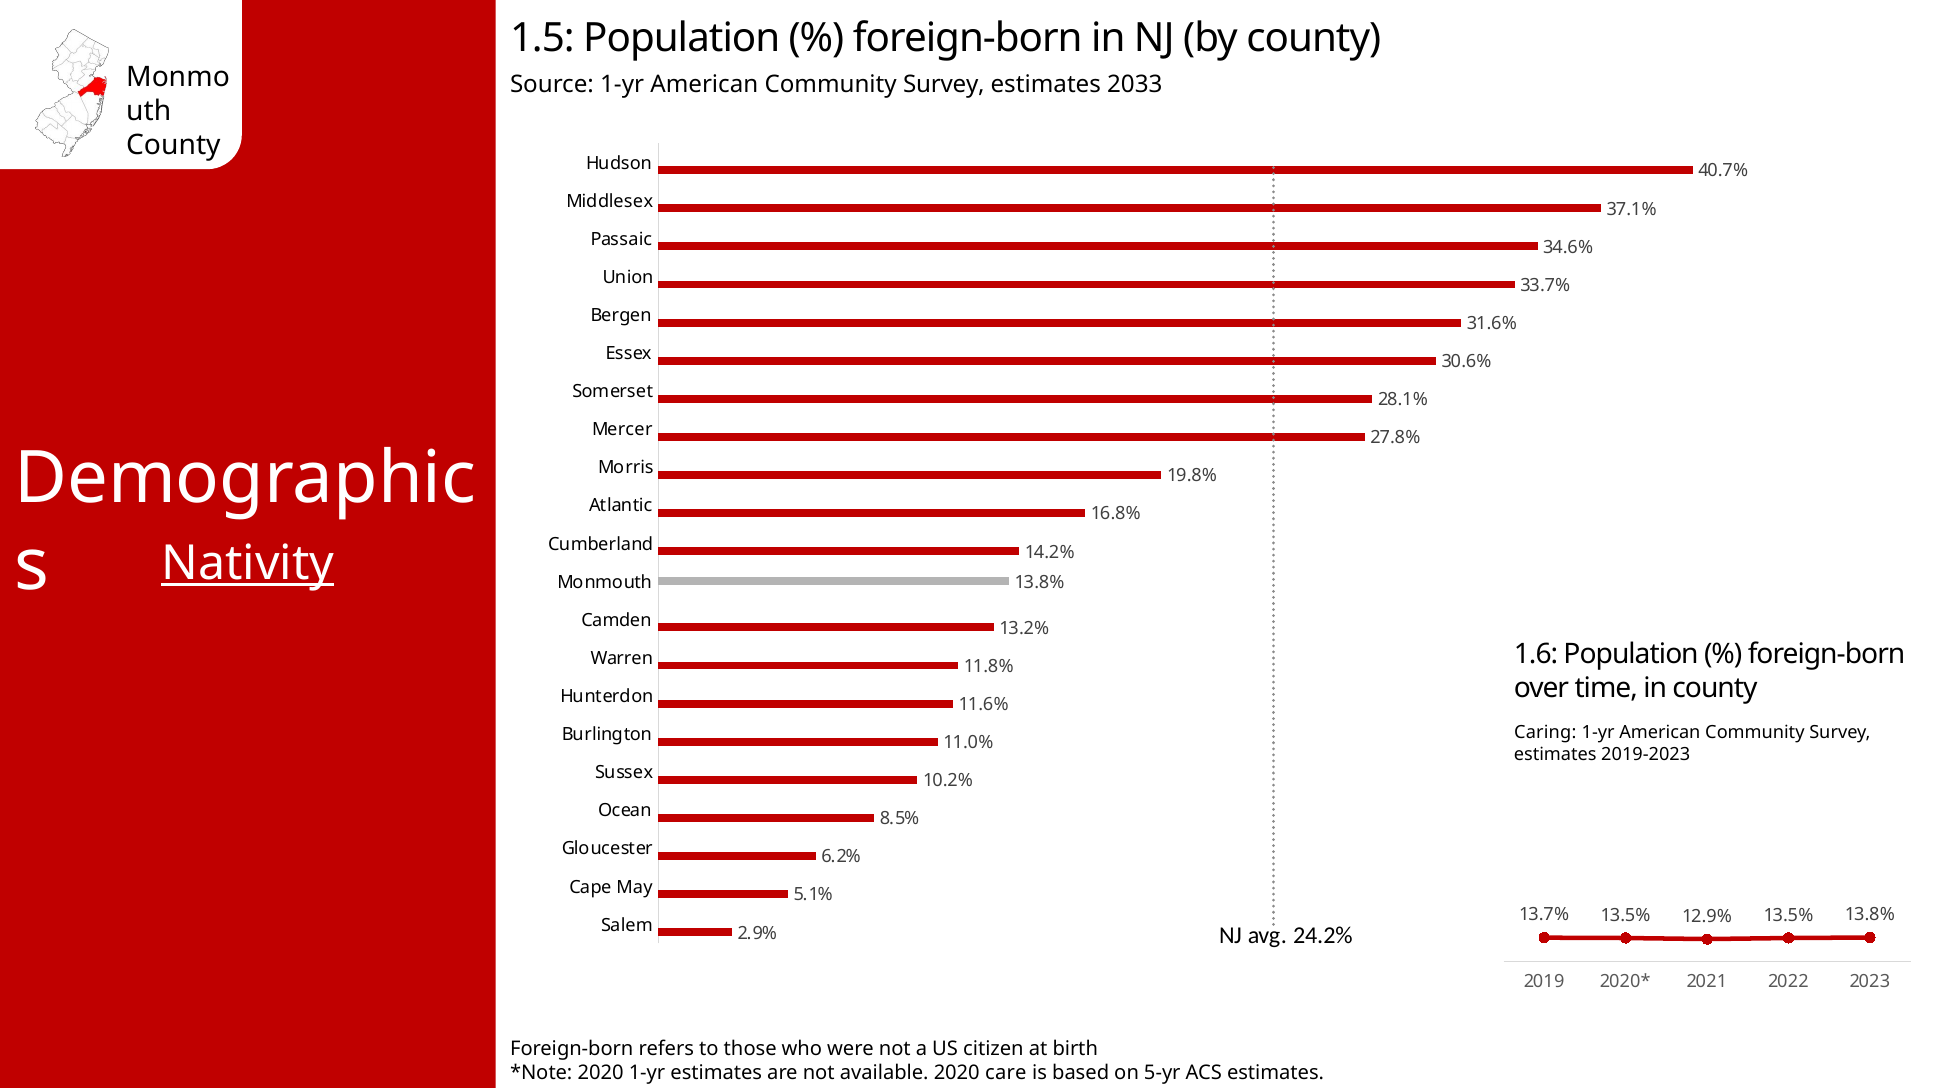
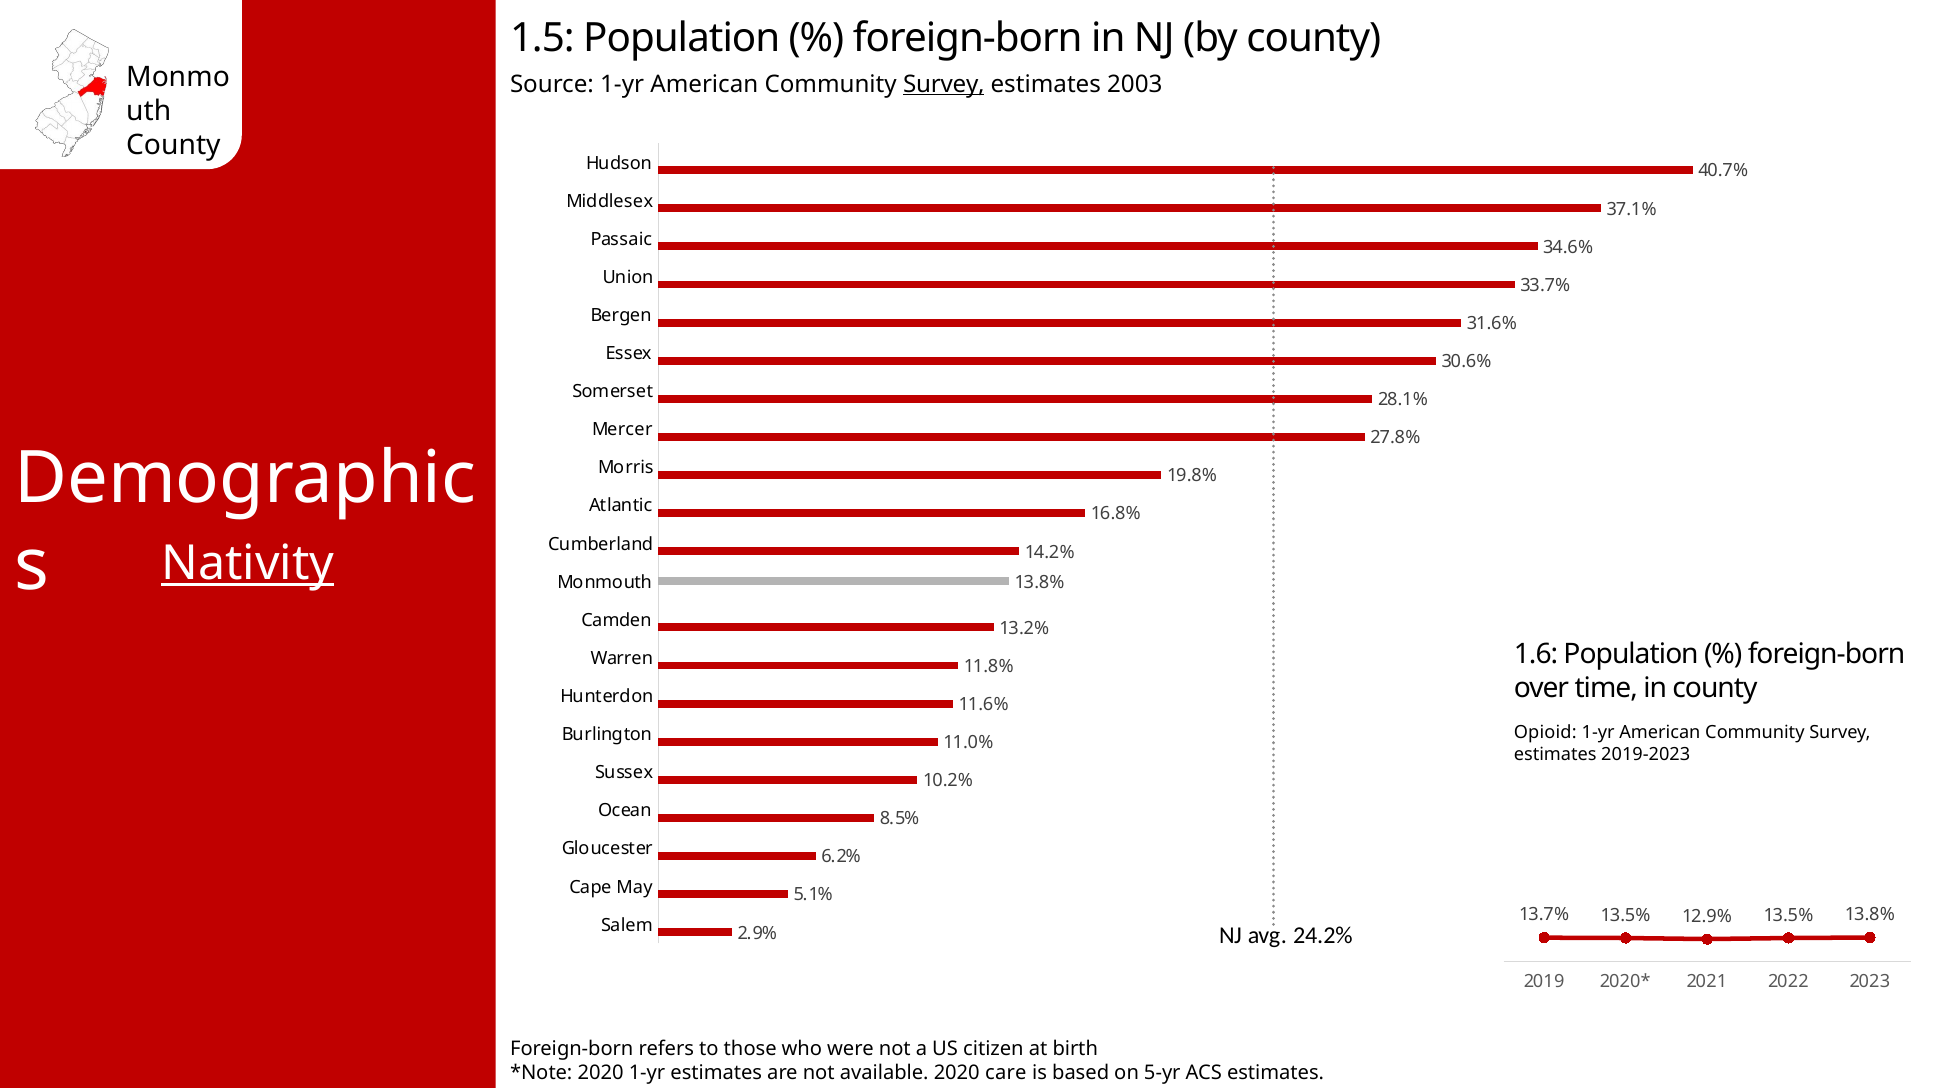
Survey at (944, 84) underline: none -> present
2033: 2033 -> 2003
Caring: Caring -> Opioid
